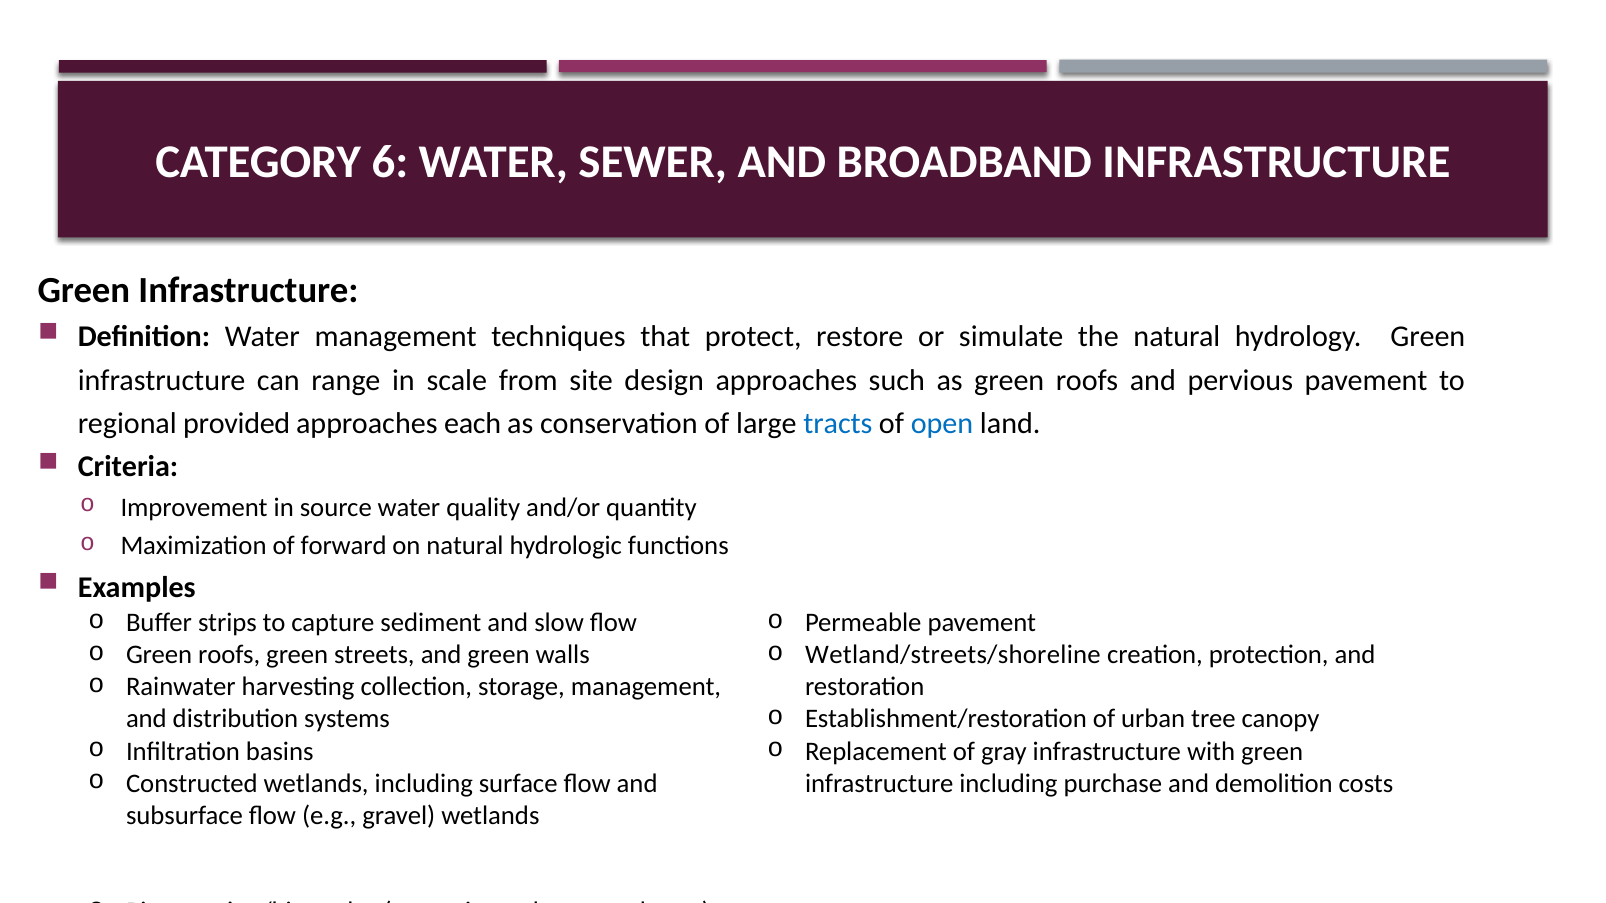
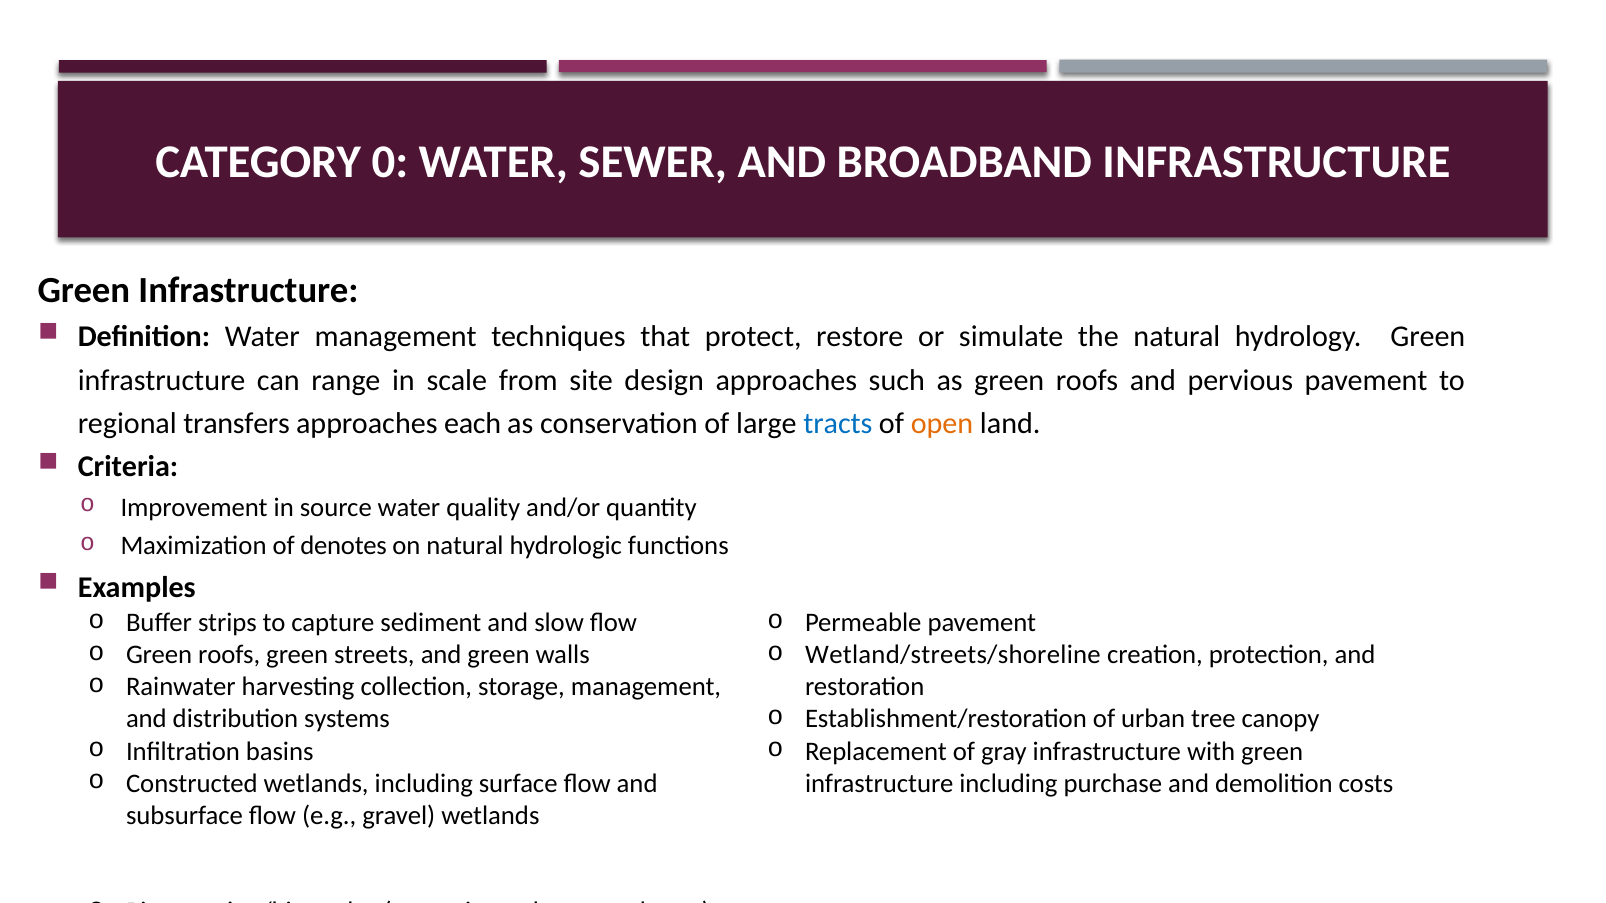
6: 6 -> 0
provided: provided -> transfers
open colour: blue -> orange
forward: forward -> denotes
